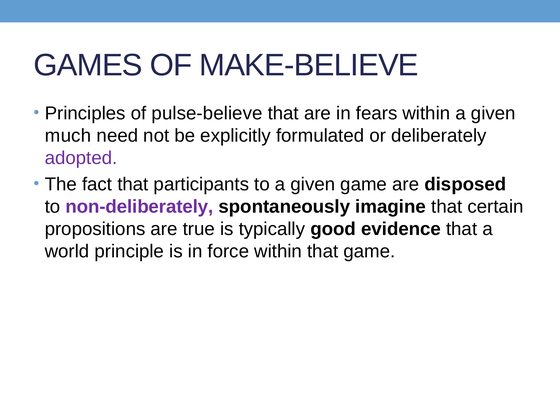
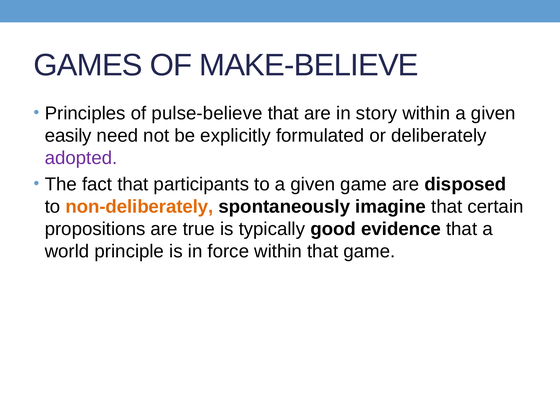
fears: fears -> story
much: much -> easily
non-deliberately colour: purple -> orange
